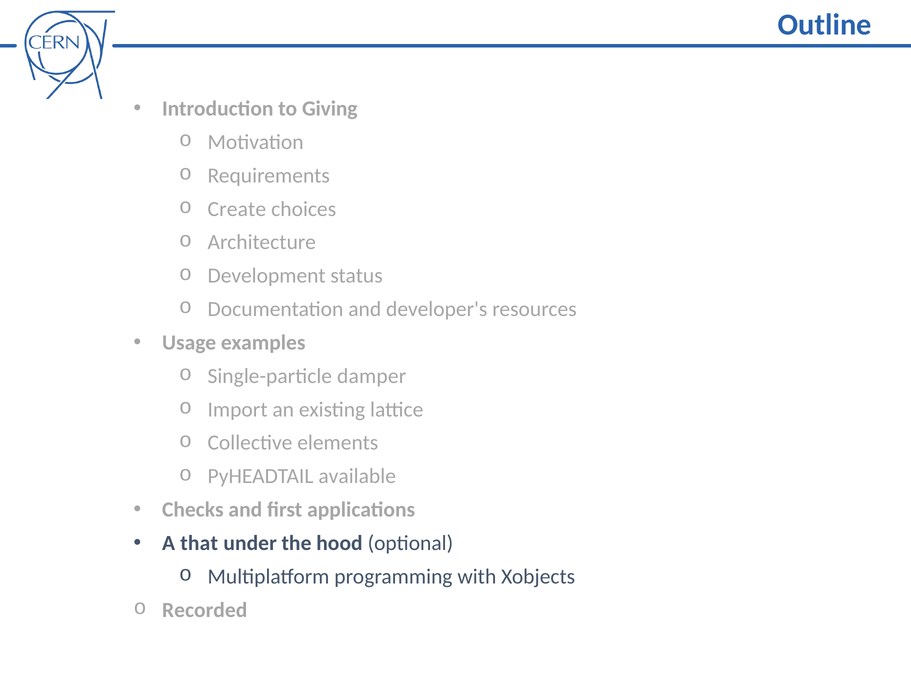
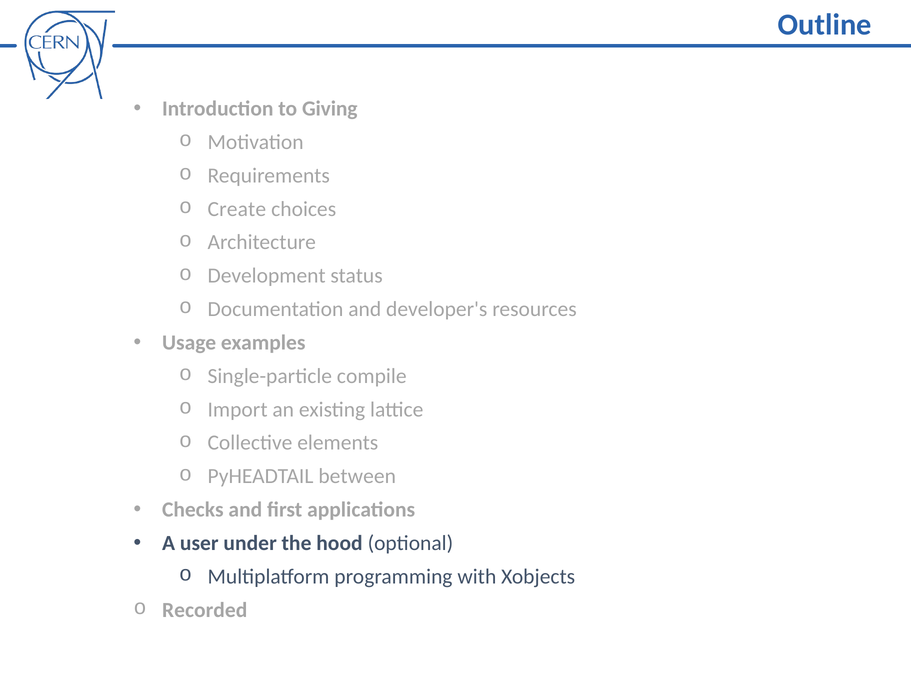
damper: damper -> compile
available: available -> between
that: that -> user
